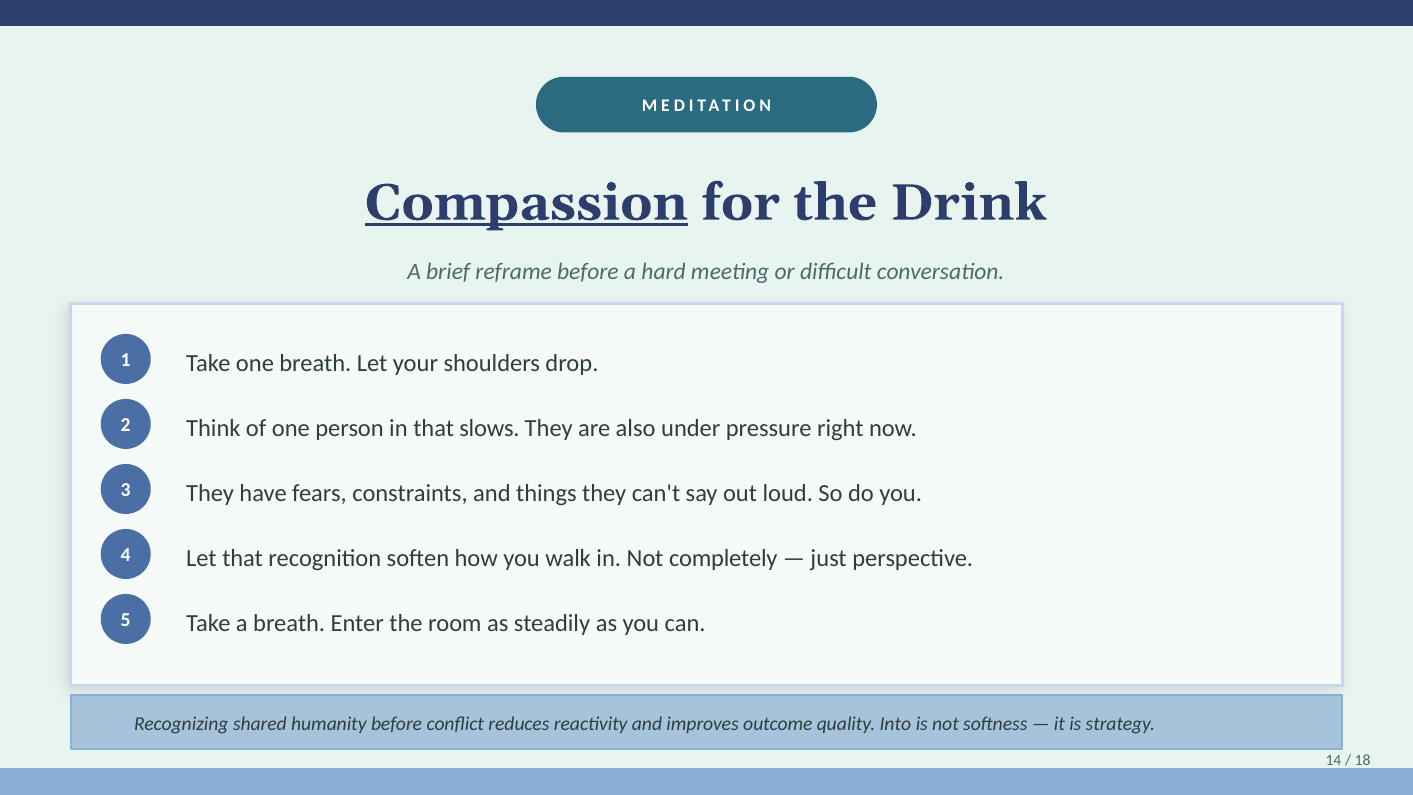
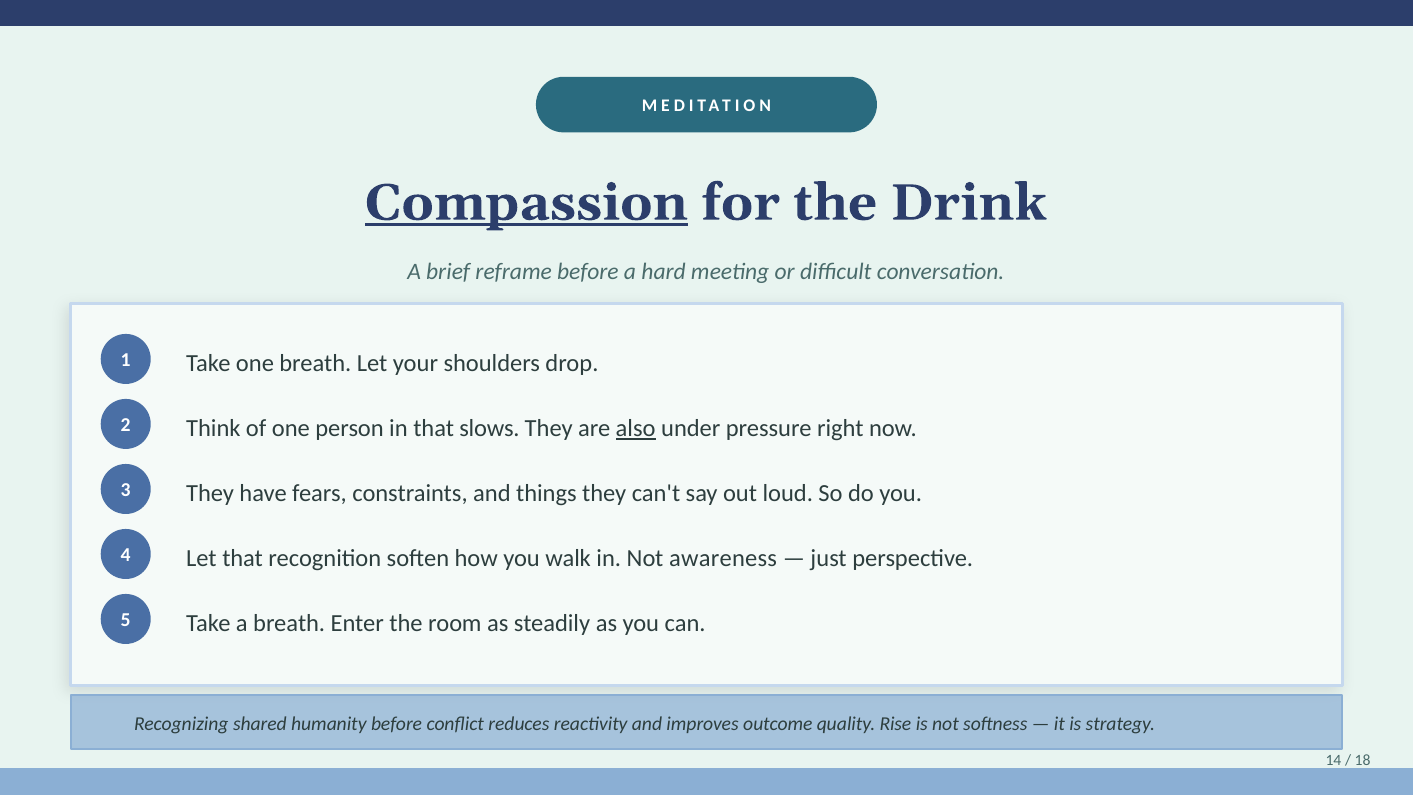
also underline: none -> present
completely: completely -> awareness
Into: Into -> Rise
